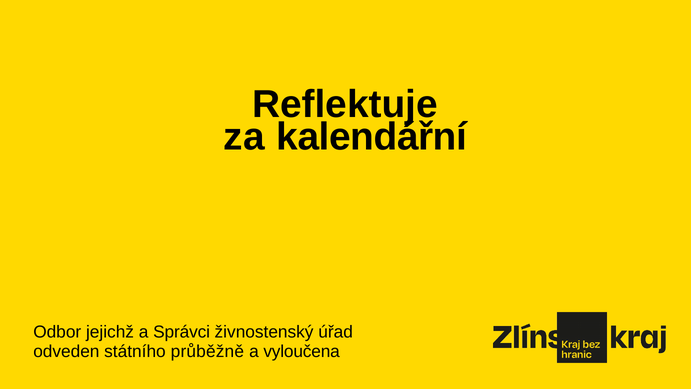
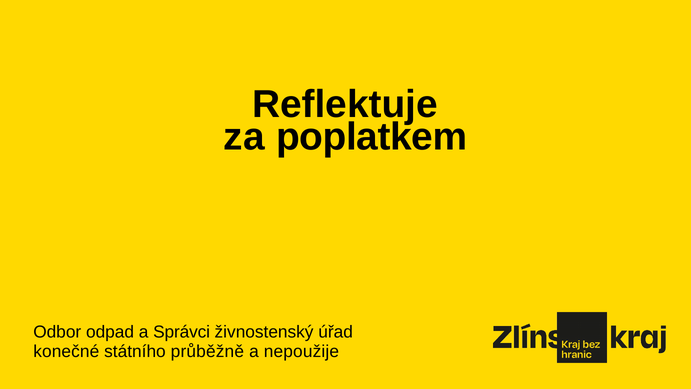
kalendářní: kalendářní -> poplatkem
jejichž: jejichž -> odpad
odveden: odveden -> konečné
vyloučena: vyloučena -> nepoužije
